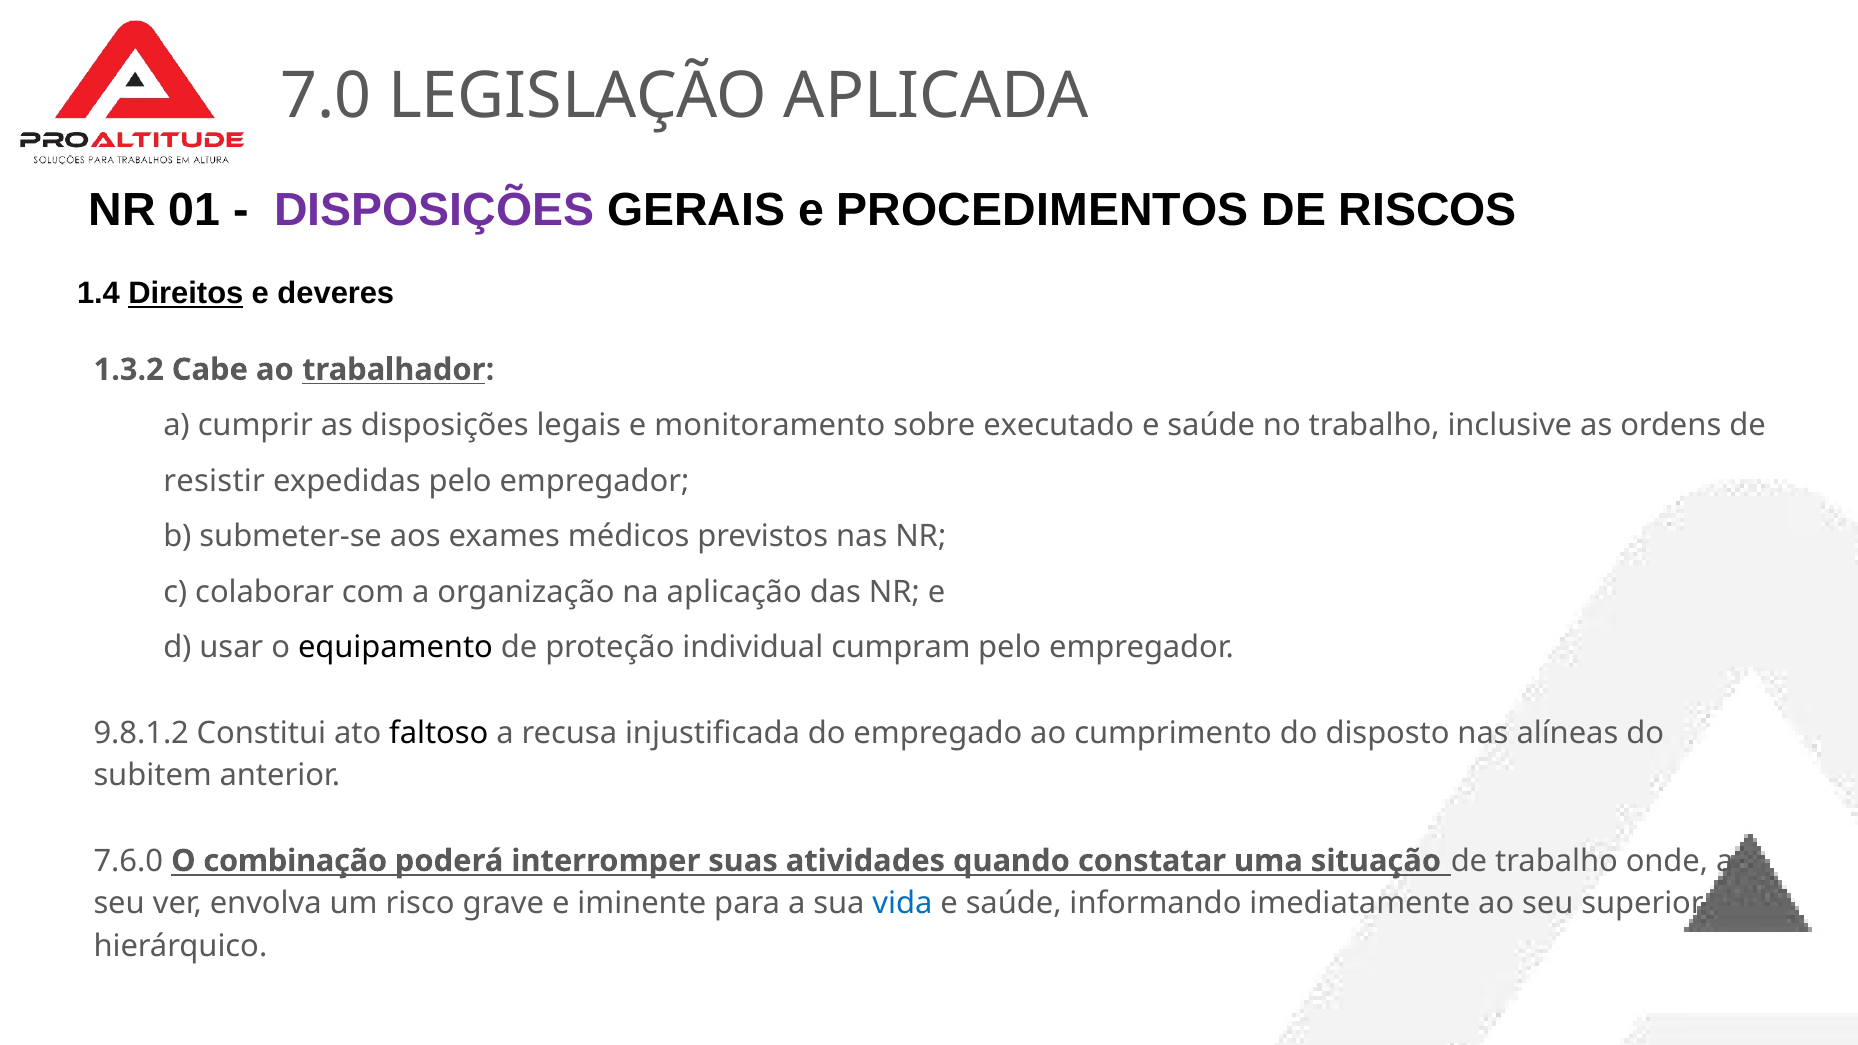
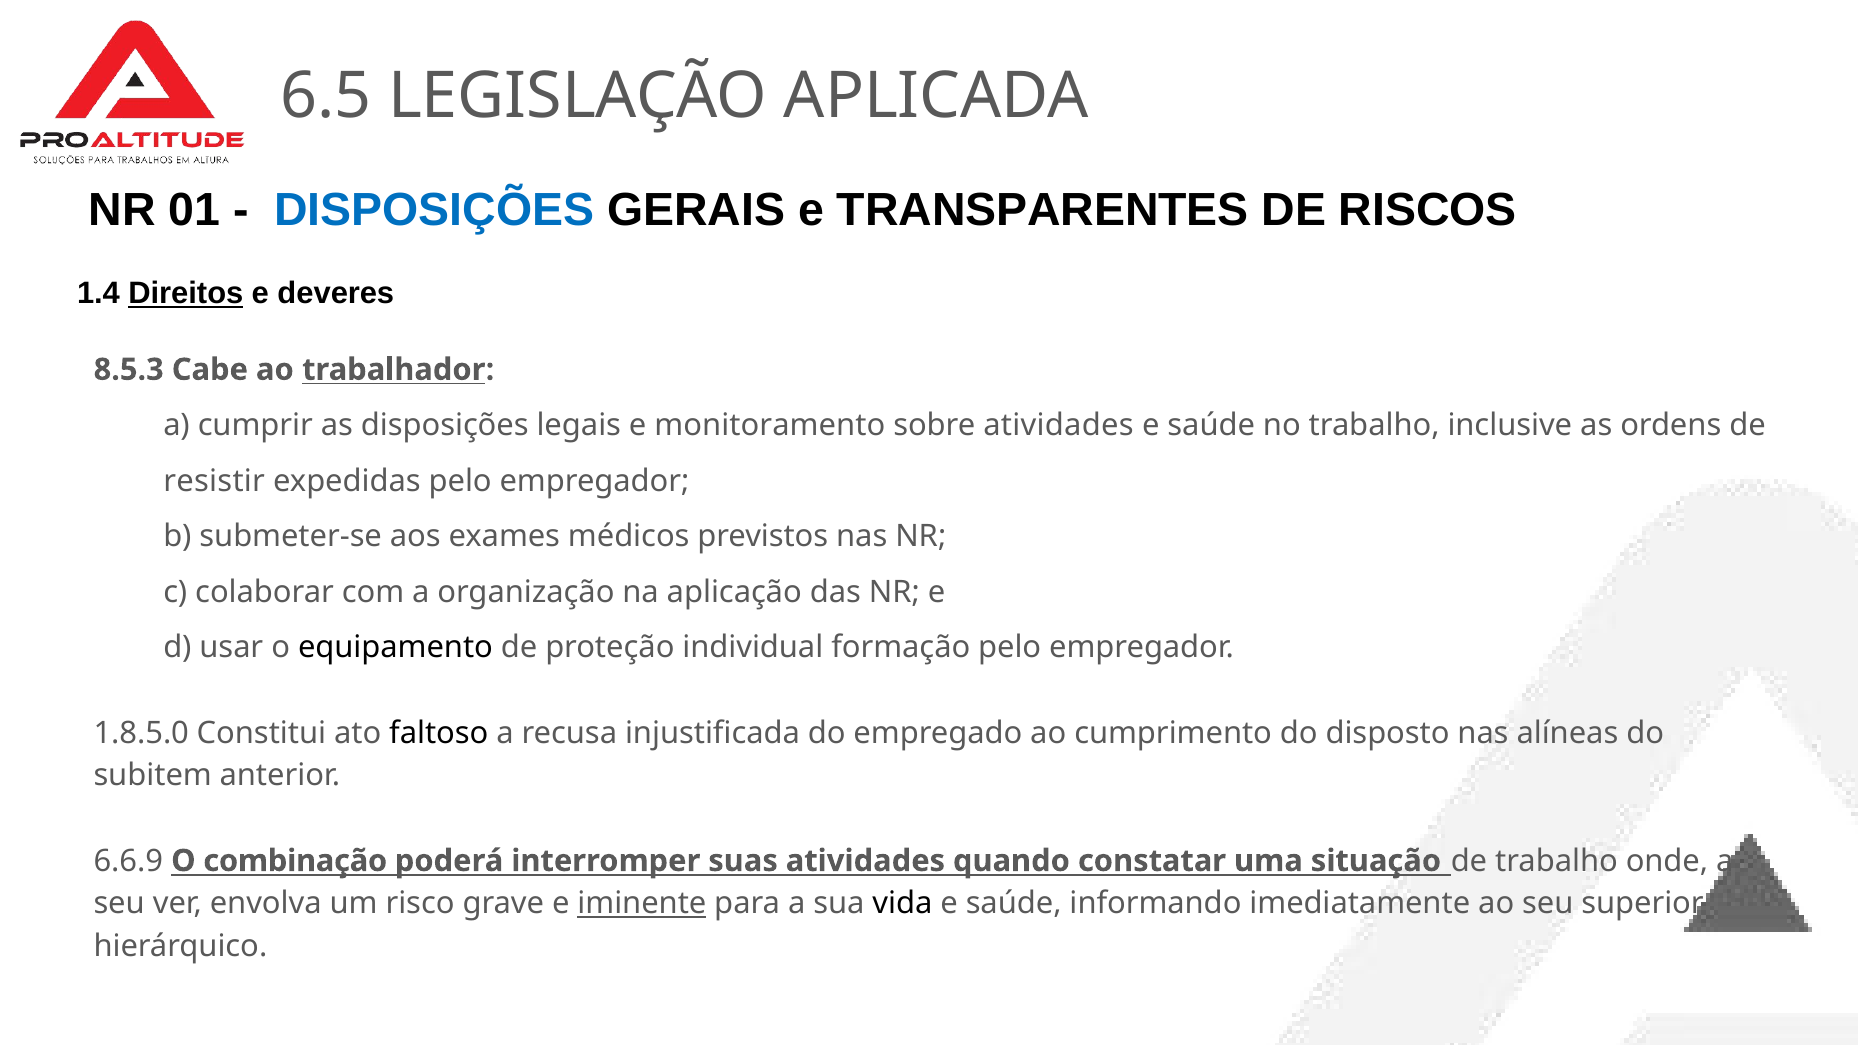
7.0: 7.0 -> 6.5
DISPOSIÇÕES at (434, 210) colour: purple -> blue
PROCEDIMENTOS: PROCEDIMENTOS -> TRANSPARENTES
1.3.2: 1.3.2 -> 8.5.3
sobre executado: executado -> atividades
cumpram: cumpram -> formação
9.8.1.2: 9.8.1.2 -> 1.8.5.0
7.6.0: 7.6.0 -> 6.6.9
iminente underline: none -> present
vida colour: blue -> black
